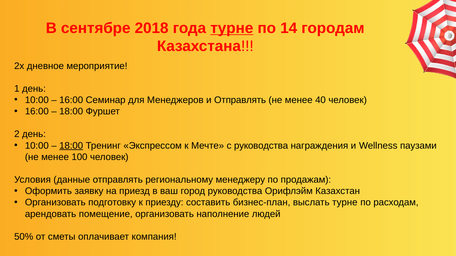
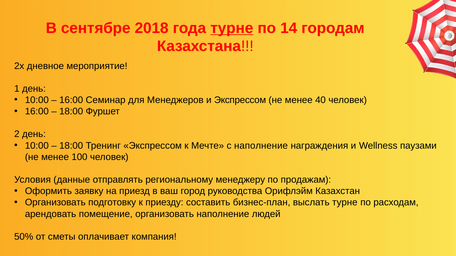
и Отправлять: Отправлять -> Экспрессом
18:00 at (71, 146) underline: present -> none
с руководства: руководства -> наполнение
